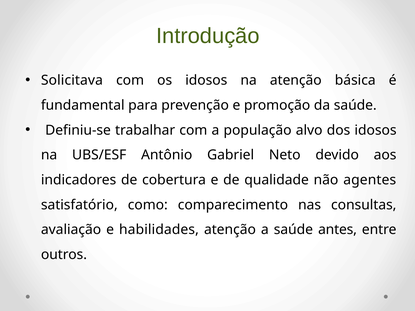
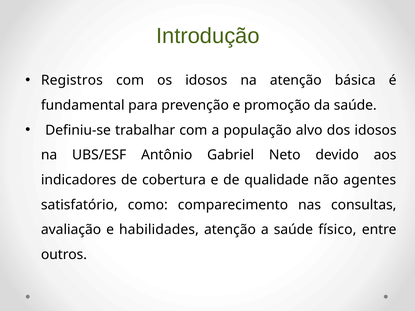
Solicitava: Solicitava -> Registros
antes: antes -> físico
